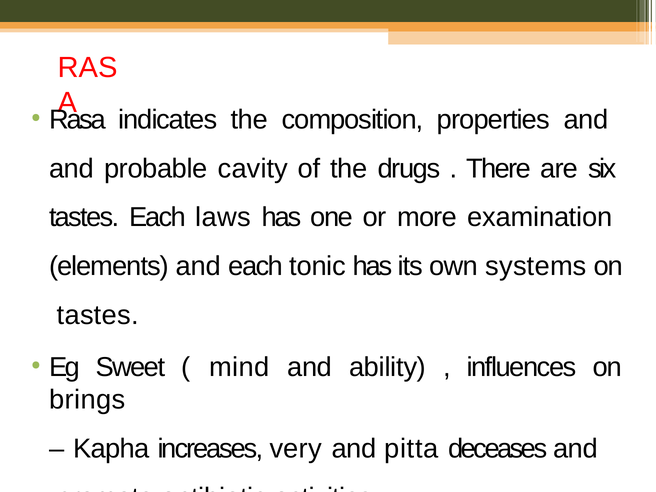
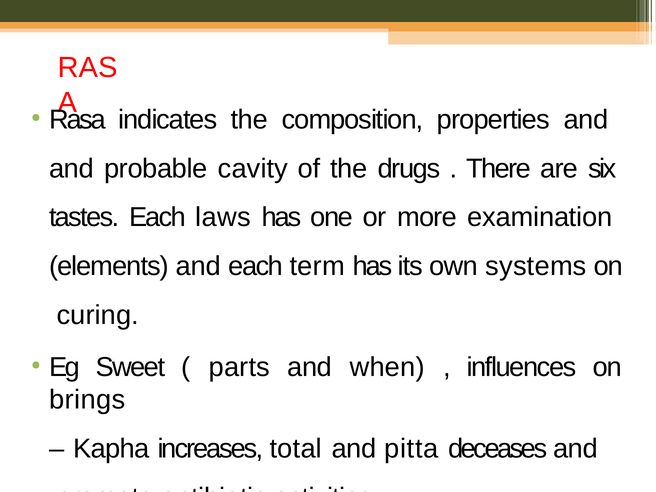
tonic: tonic -> term
tastes at (98, 315): tastes -> curing
mind: mind -> parts
ability: ability -> when
very: very -> total
